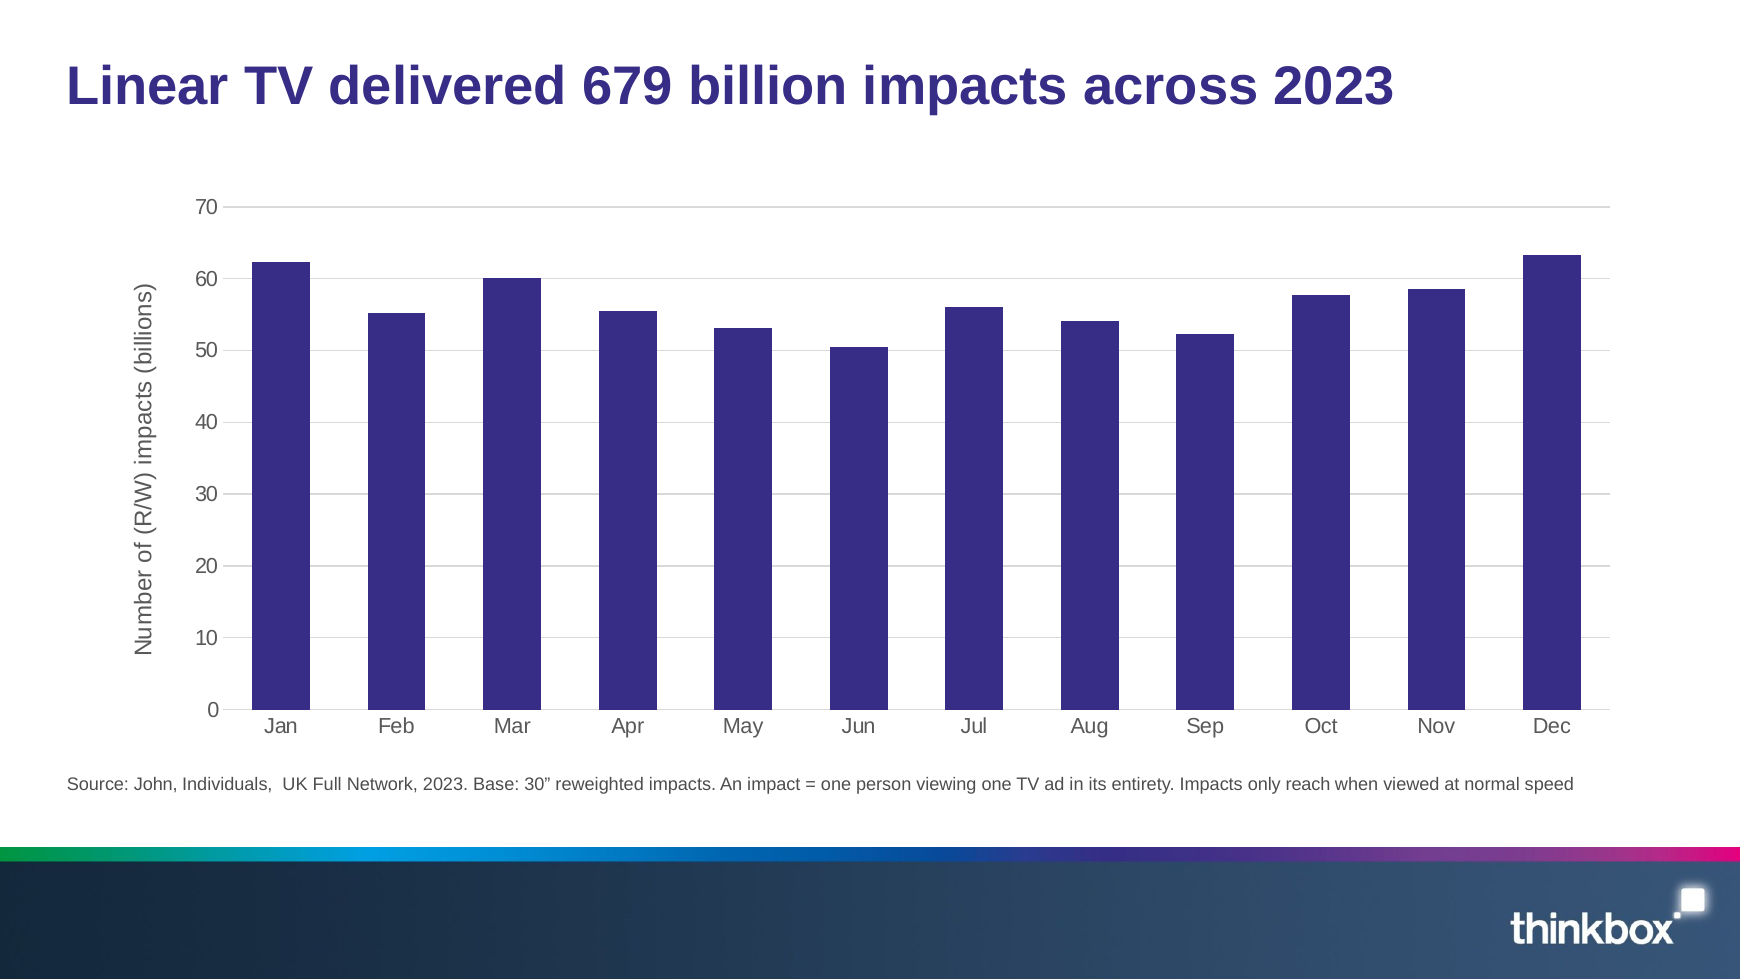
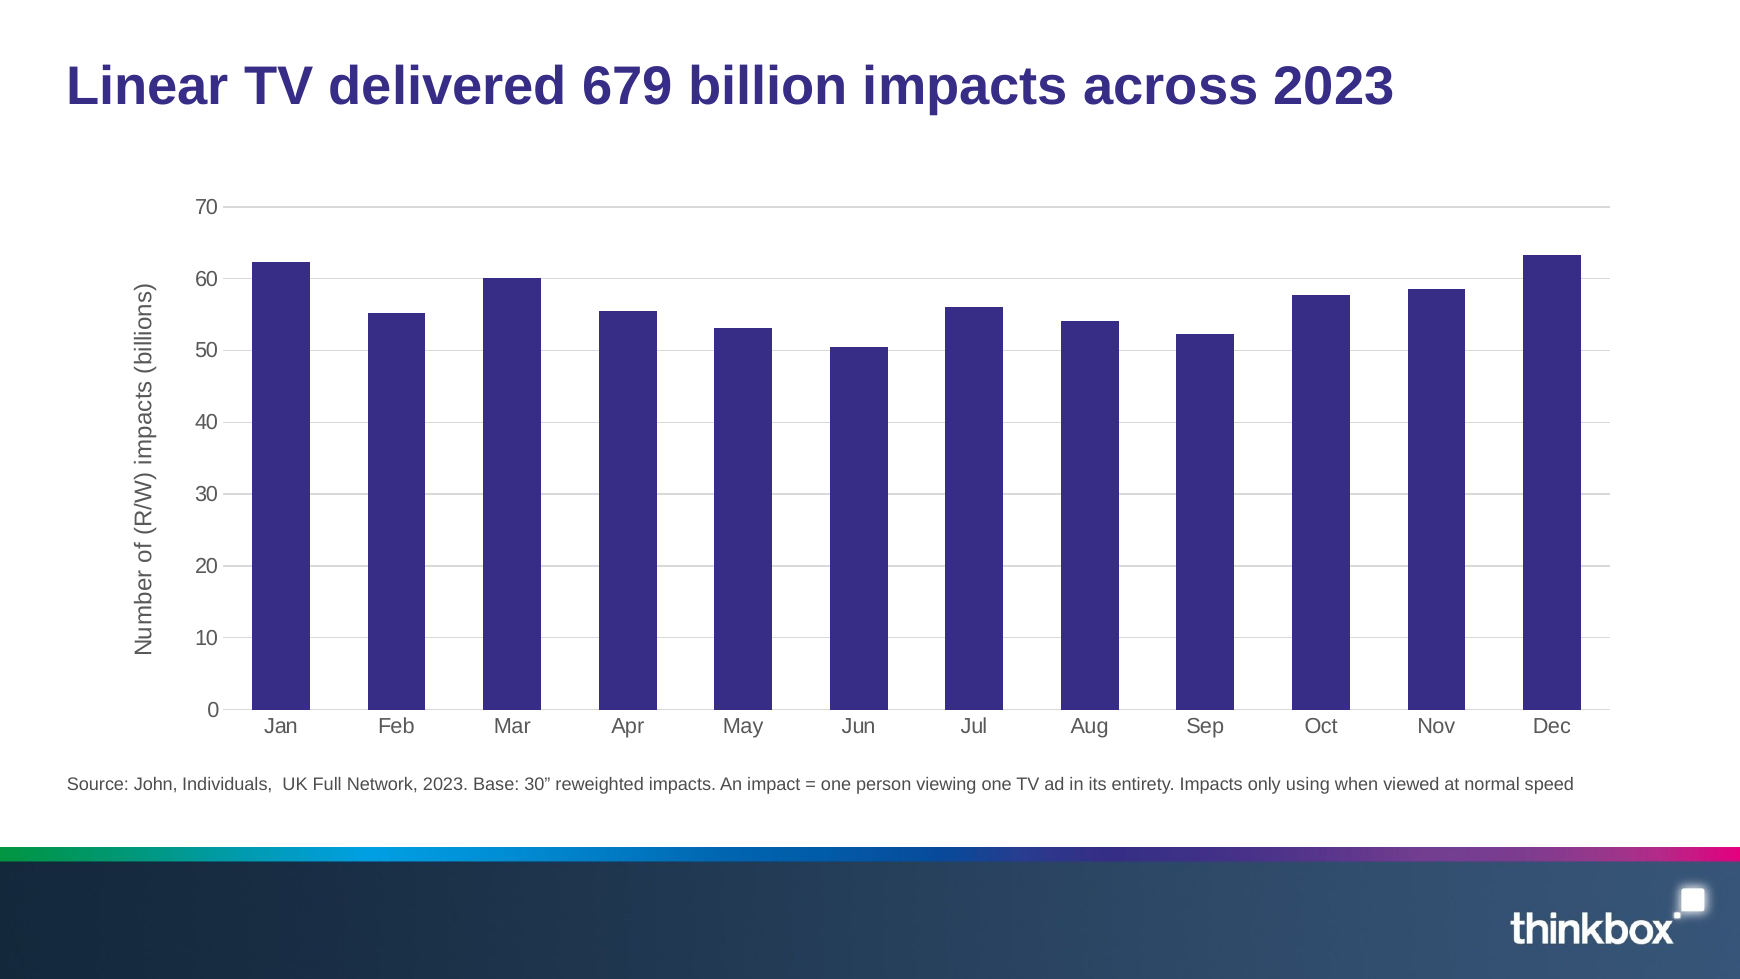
reach: reach -> using
